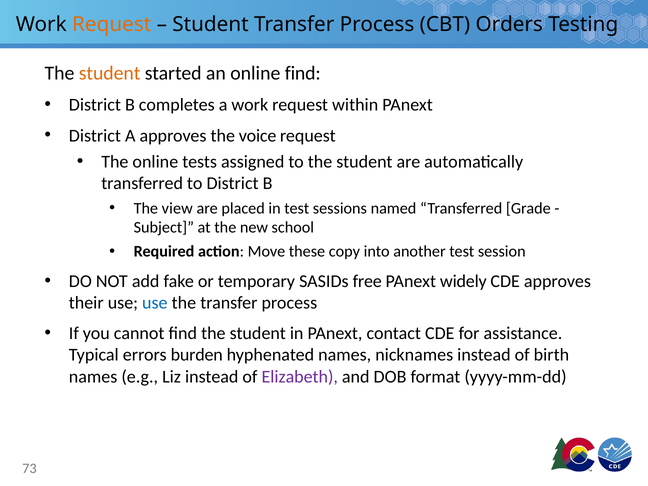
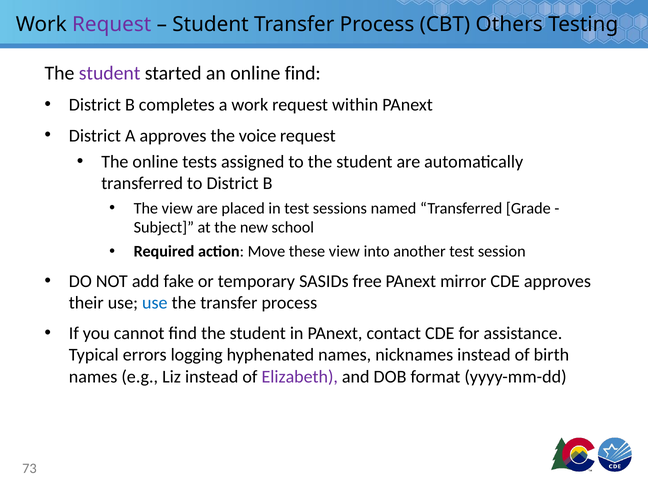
Request at (112, 25) colour: orange -> purple
Orders: Orders -> Others
student at (110, 73) colour: orange -> purple
these copy: copy -> view
widely: widely -> mirror
burden: burden -> logging
